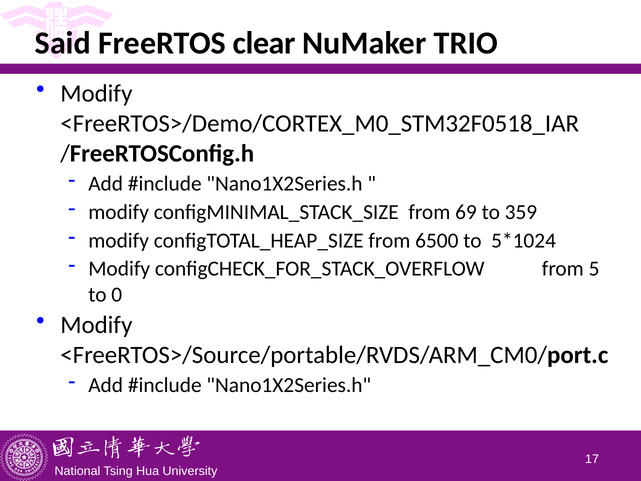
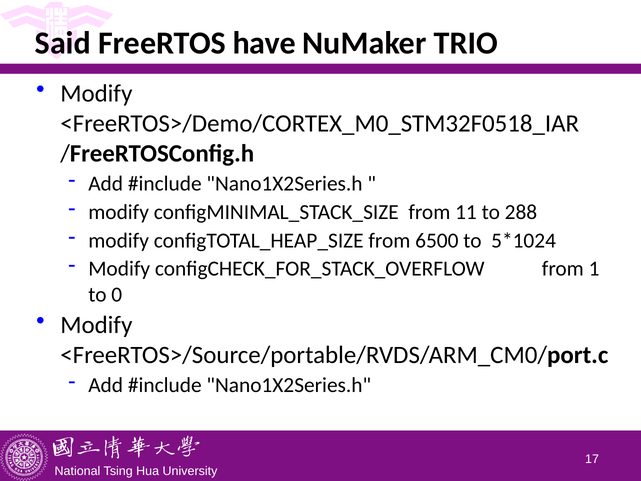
clear: clear -> have
69: 69 -> 11
359: 359 -> 288
5: 5 -> 1
